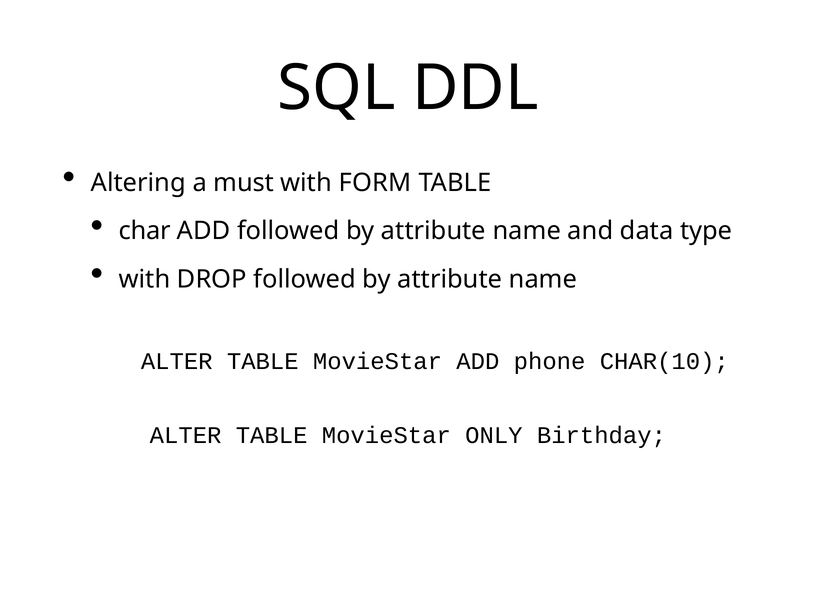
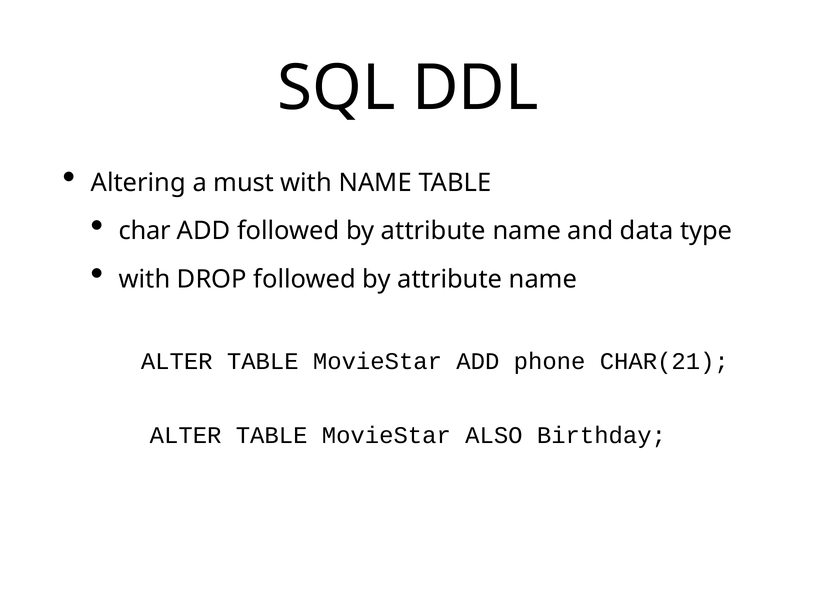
with FORM: FORM -> NAME
CHAR(10: CHAR(10 -> CHAR(21
ONLY: ONLY -> ALSO
